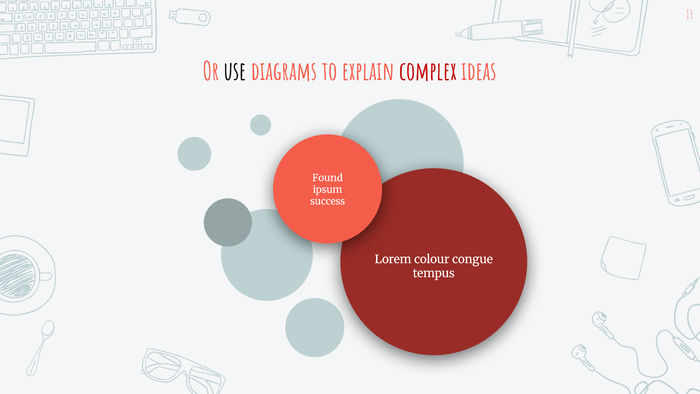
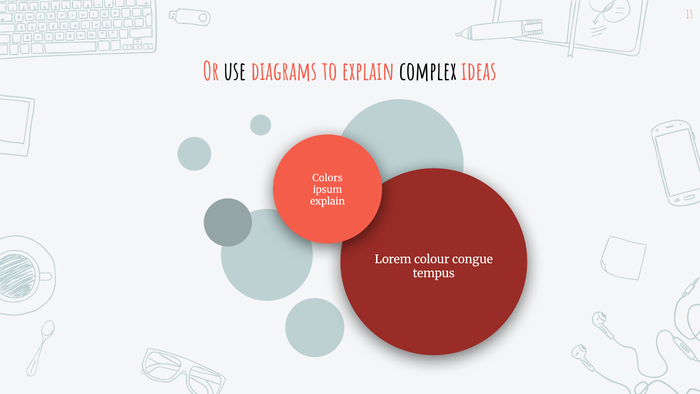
complex colour: red -> black
Found: Found -> Colors
success at (328, 201): success -> explain
